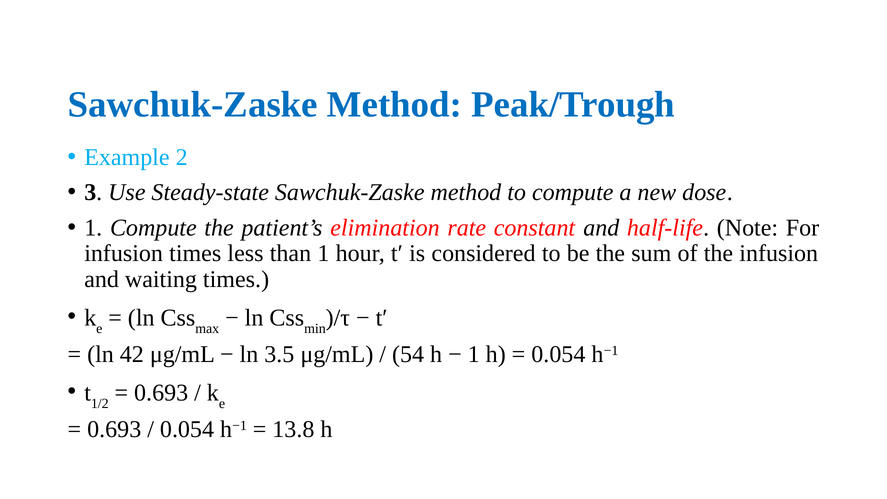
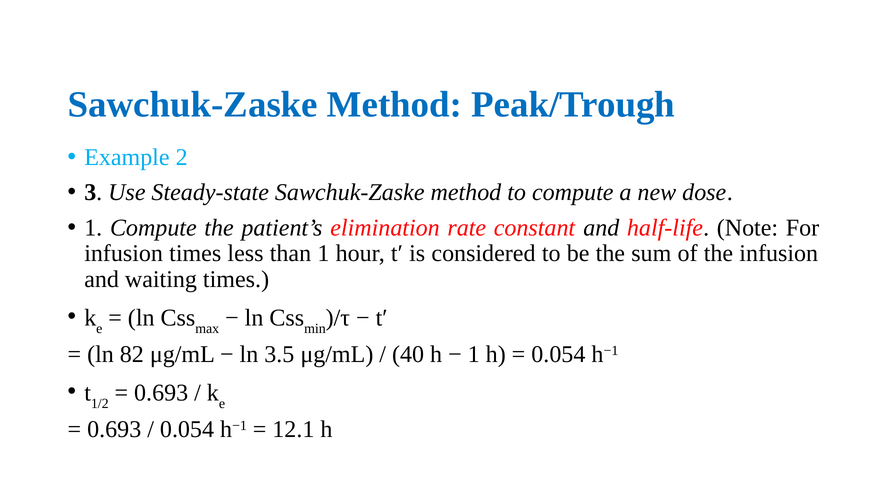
42: 42 -> 82
54: 54 -> 40
13.8: 13.8 -> 12.1
